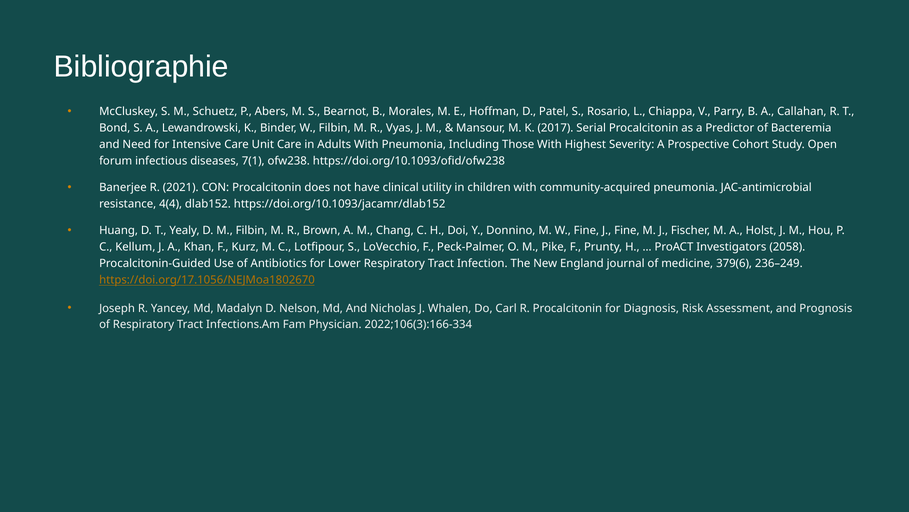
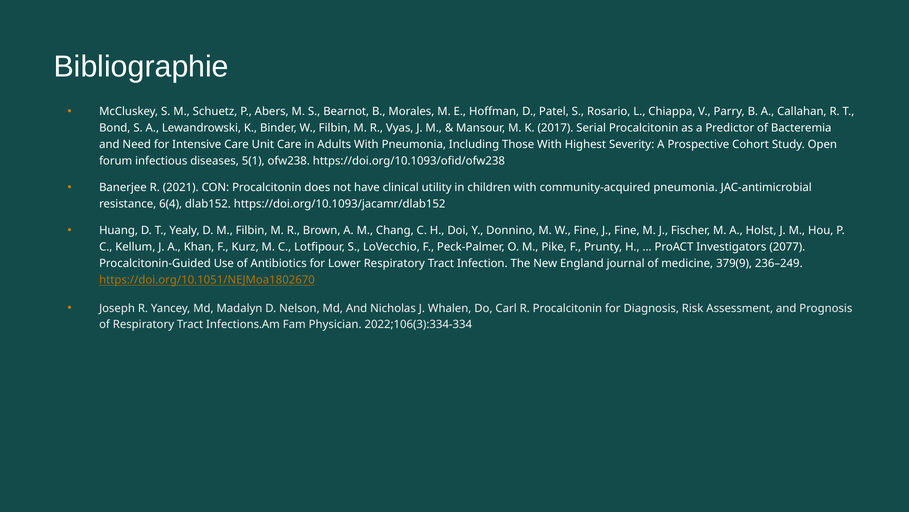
7(1: 7(1 -> 5(1
4(4: 4(4 -> 6(4
2058: 2058 -> 2077
379(6: 379(6 -> 379(9
https://doi.org/17.1056/NEJMoa1802670: https://doi.org/17.1056/NEJMoa1802670 -> https://doi.org/10.1051/NEJMoa1802670
2022;106(3):166-334: 2022;106(3):166-334 -> 2022;106(3):334-334
